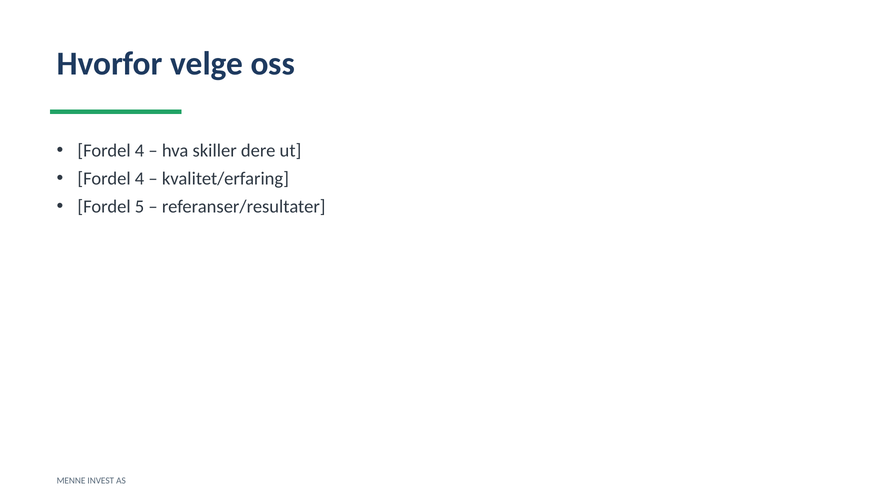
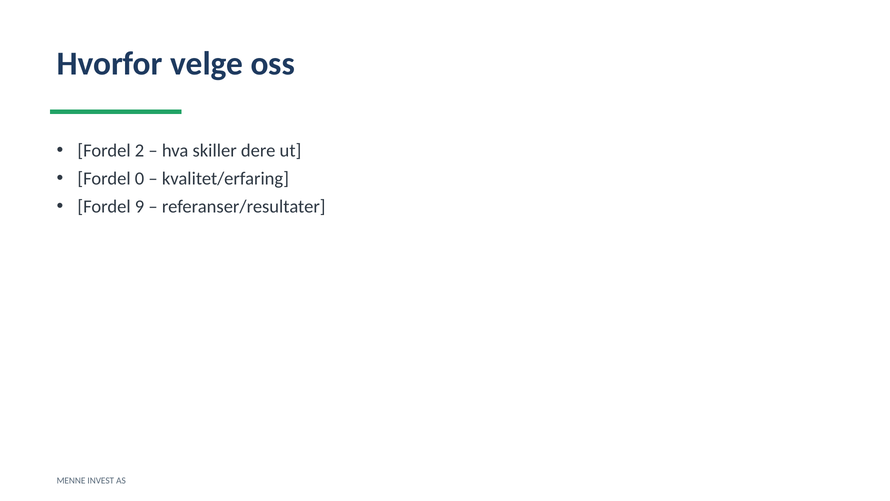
4 at (140, 151): 4 -> 2
4 at (140, 179): 4 -> 0
5: 5 -> 9
